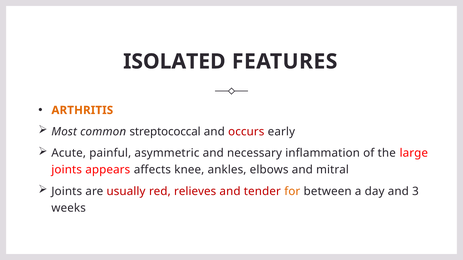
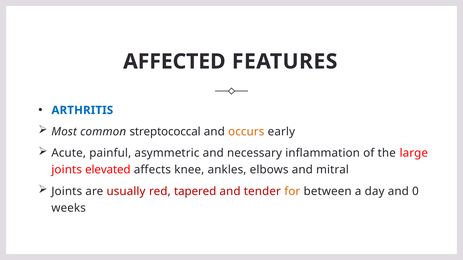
ISOLATED: ISOLATED -> AFFECTED
ARTHRITIS colour: orange -> blue
occurs colour: red -> orange
appears: appears -> elevated
relieves: relieves -> tapered
3: 3 -> 0
